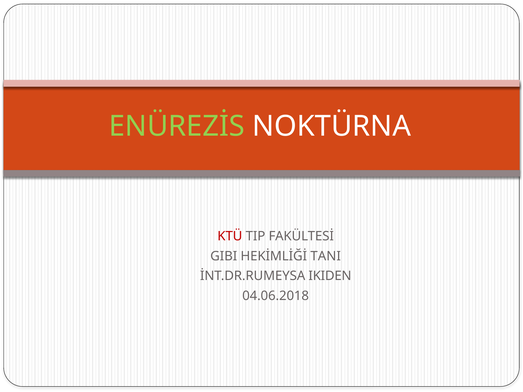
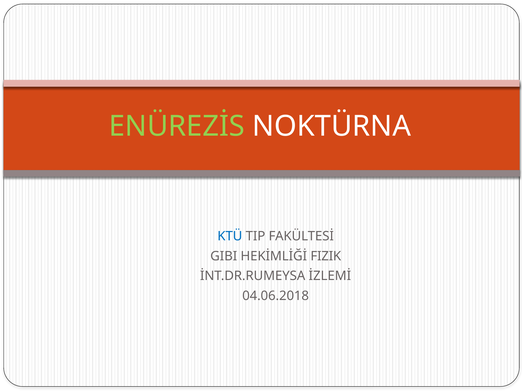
KTÜ colour: red -> blue
TANI: TANI -> FIZIK
IKIDEN: IKIDEN -> İZLEMİ
